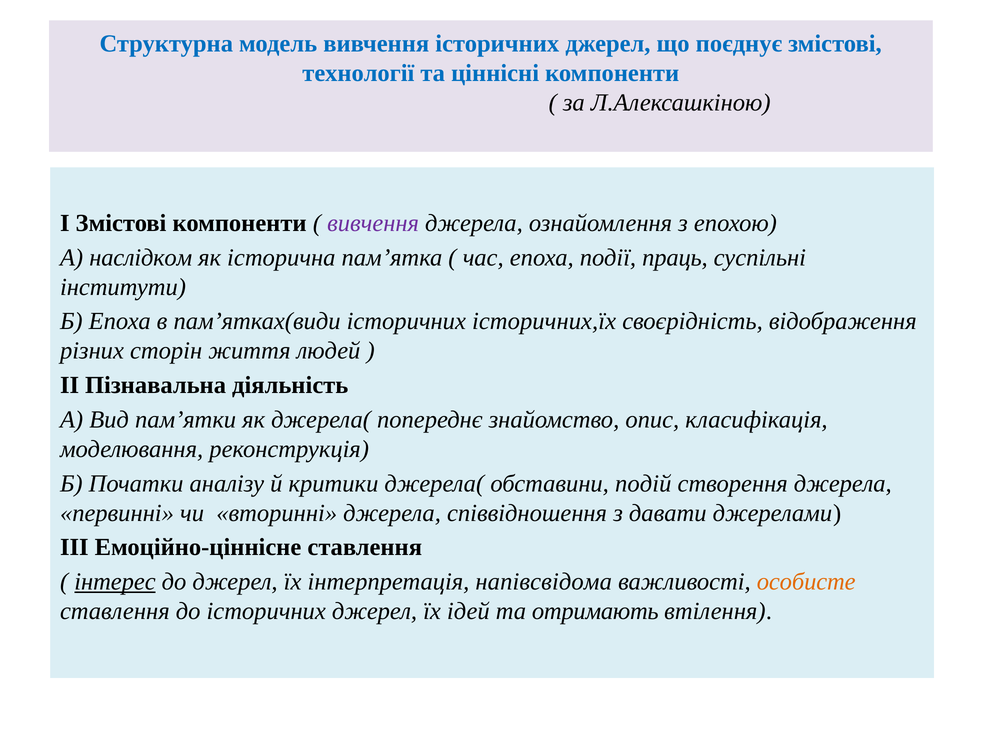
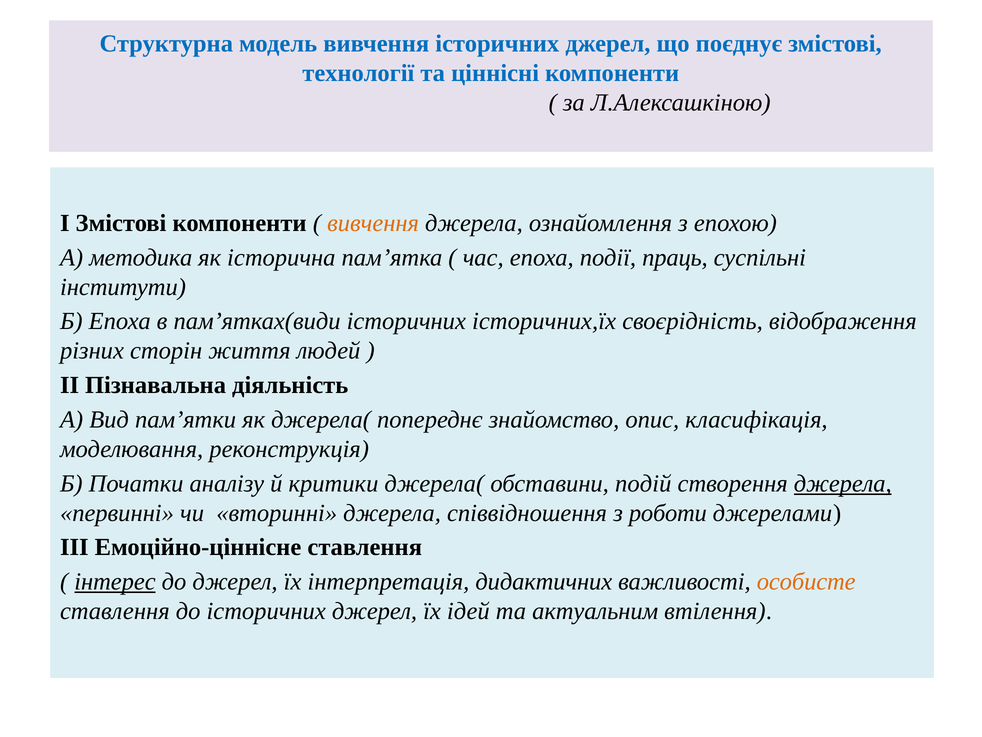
вивчення at (373, 223) colour: purple -> orange
наслідком: наслідком -> методика
джерела at (843, 483) underline: none -> present
давати: давати -> роботи
напівсвідома: напівсвідома -> дидактичних
отримають: отримають -> актуальним
